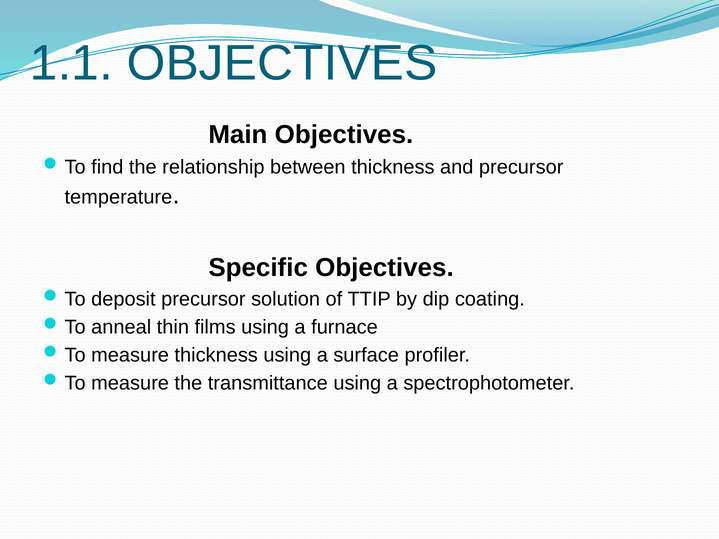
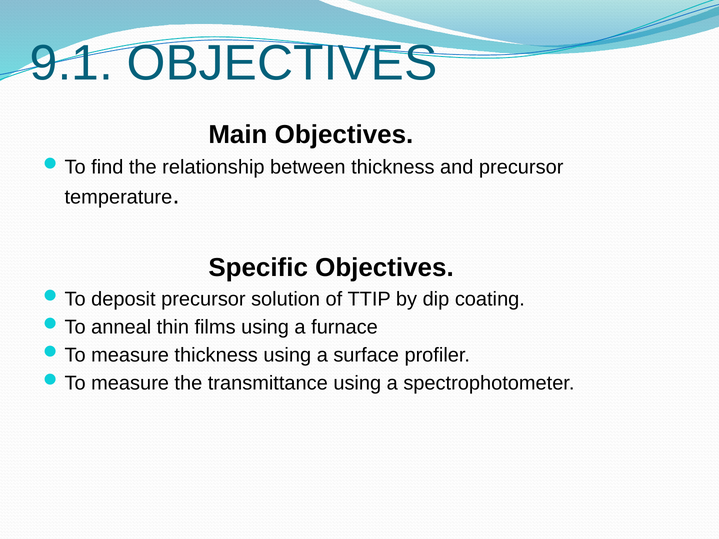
1.1: 1.1 -> 9.1
